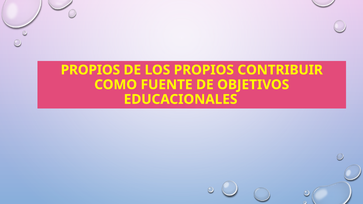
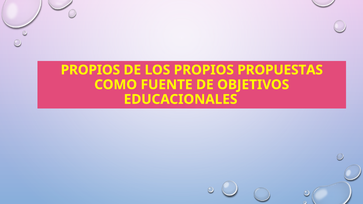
CONTRIBUIR: CONTRIBUIR -> PROPUESTAS
